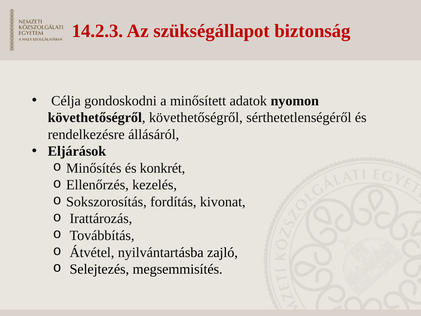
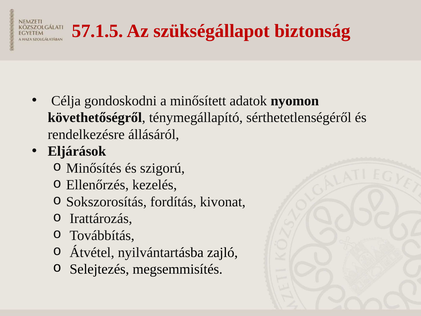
14.2.3: 14.2.3 -> 57.1.5
követhetőségről követhetőségről: követhetőségről -> ténymegállapító
konkrét: konkrét -> szigorú
